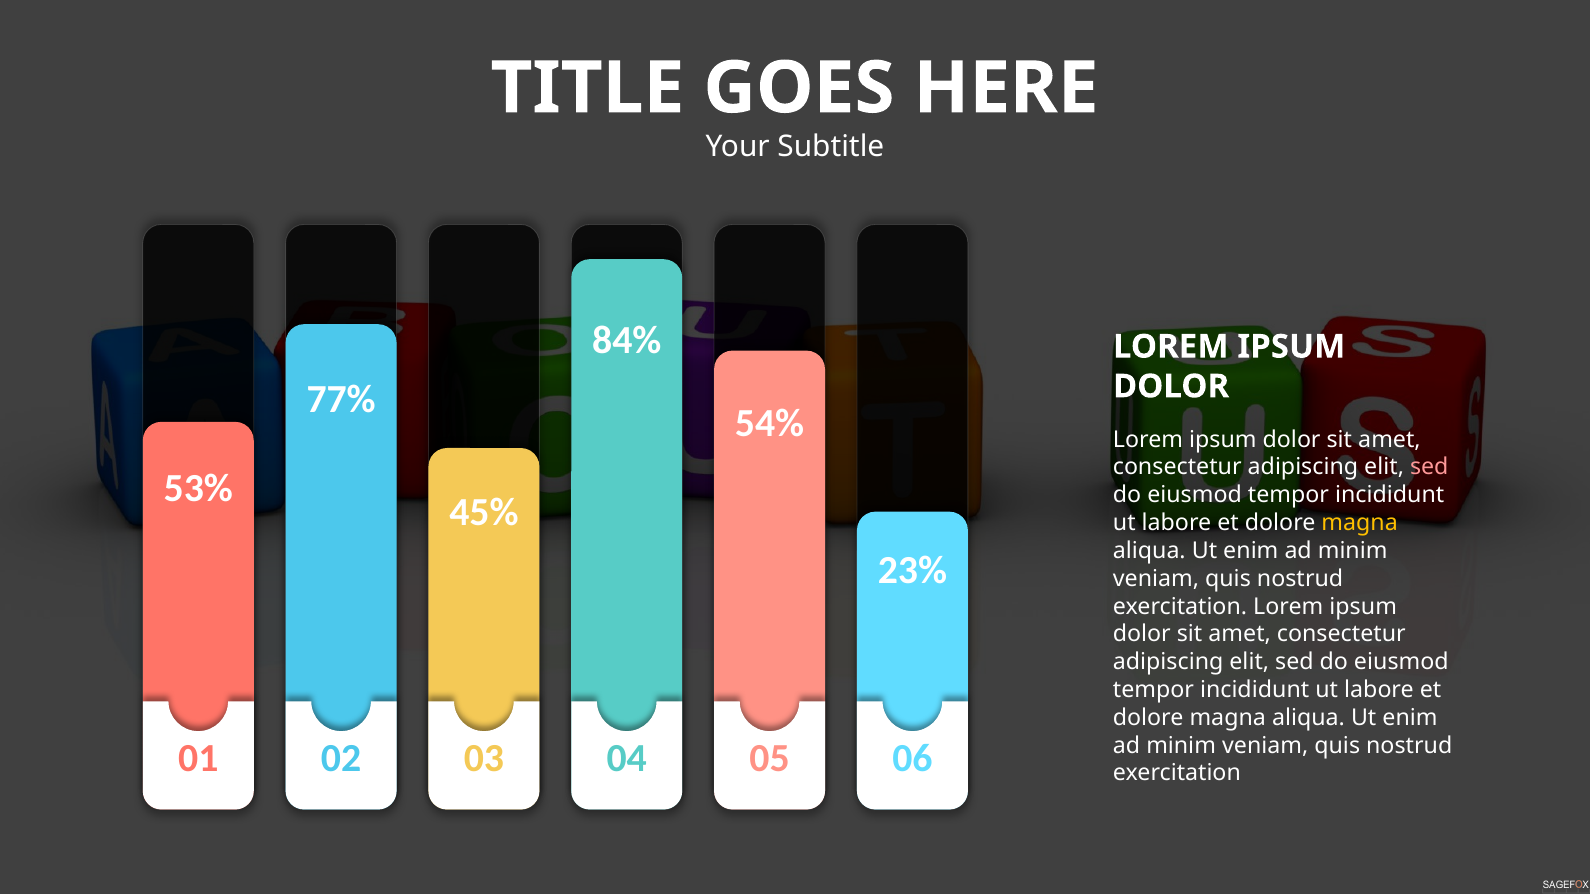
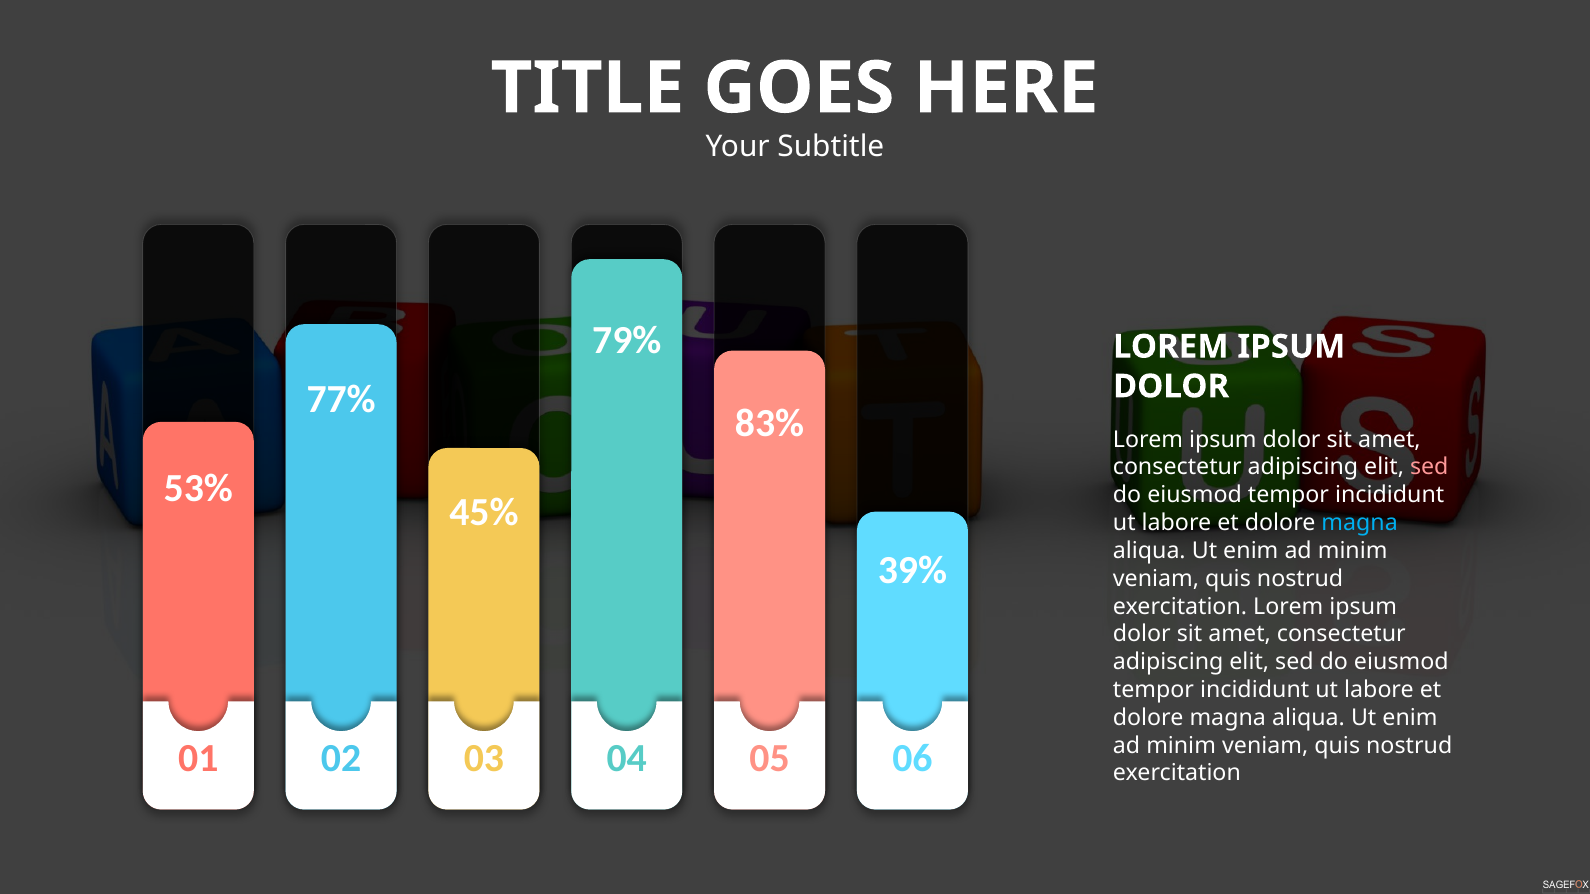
84%: 84% -> 79%
54%: 54% -> 83%
magna at (1360, 523) colour: yellow -> light blue
23%: 23% -> 39%
